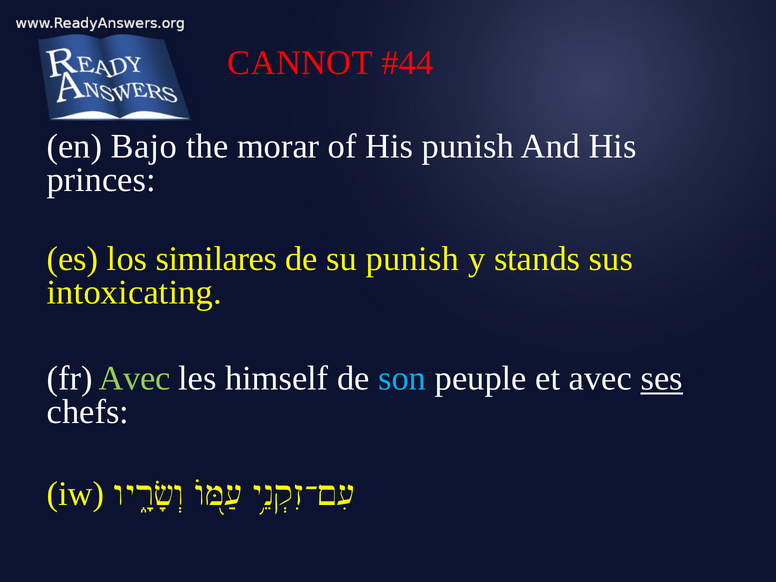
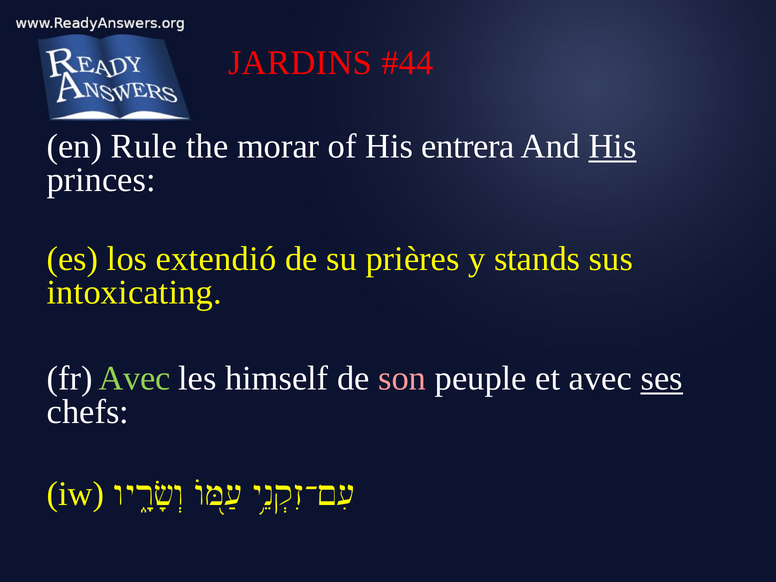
CANNOT: CANNOT -> JARDINS
Bajo: Bajo -> Rule
His punish: punish -> entrera
His at (613, 147) underline: none -> present
similares: similares -> extendió
su punish: punish -> prières
son colour: light blue -> pink
